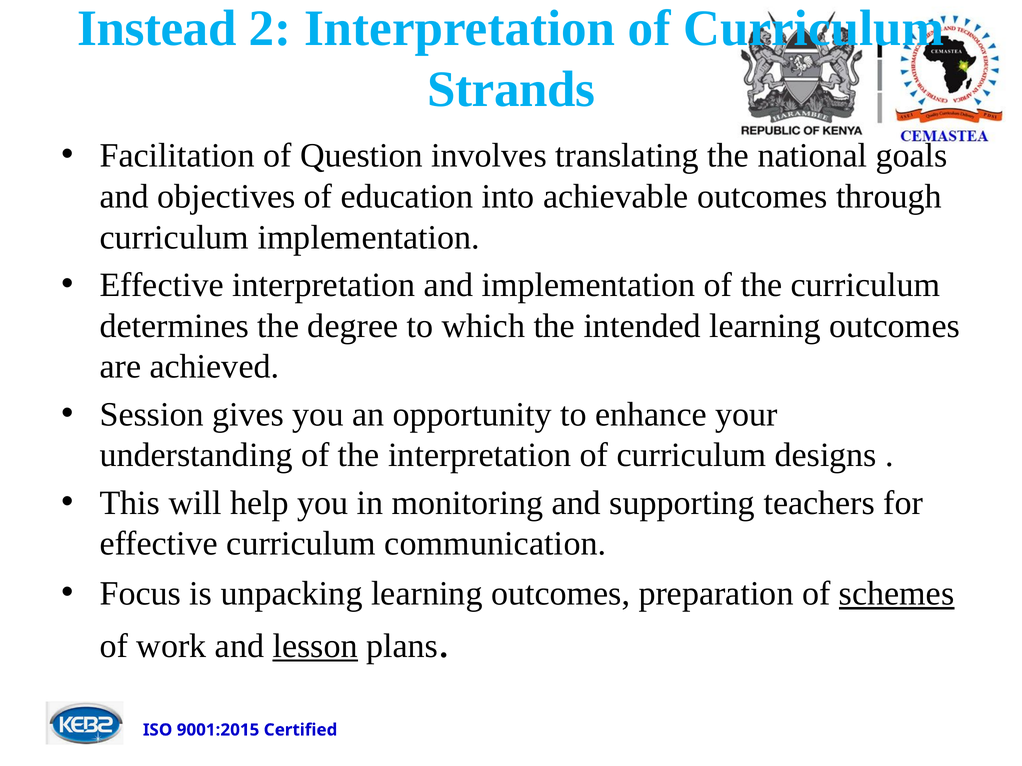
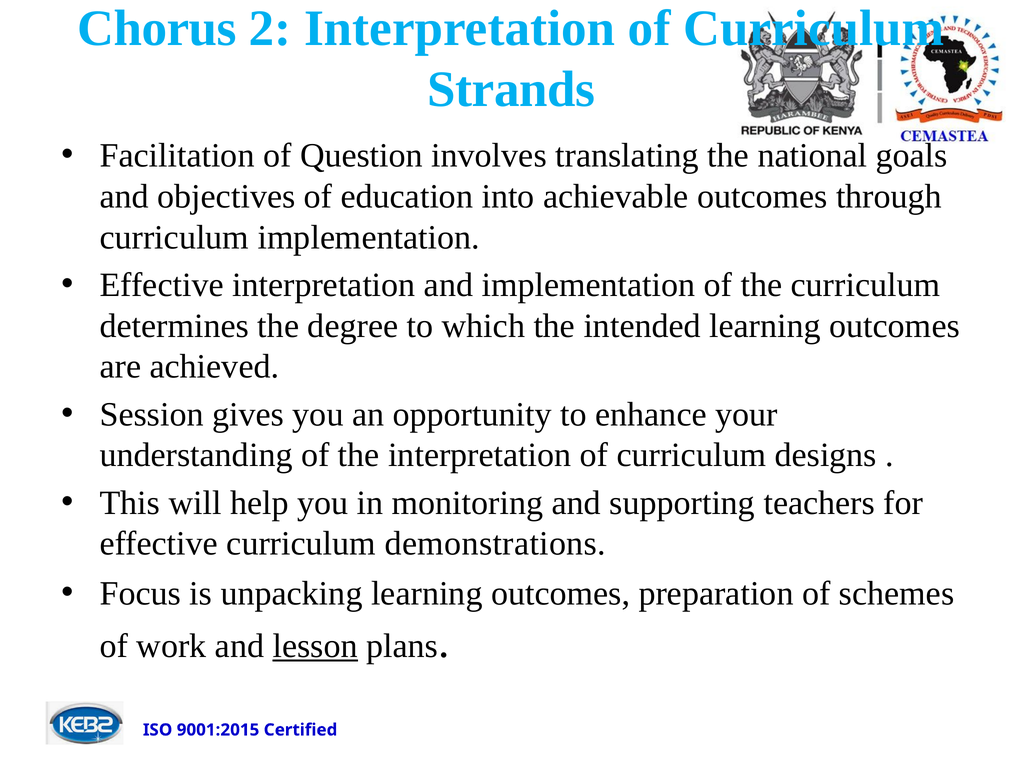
Instead: Instead -> Chorus
communication: communication -> demonstrations
schemes underline: present -> none
